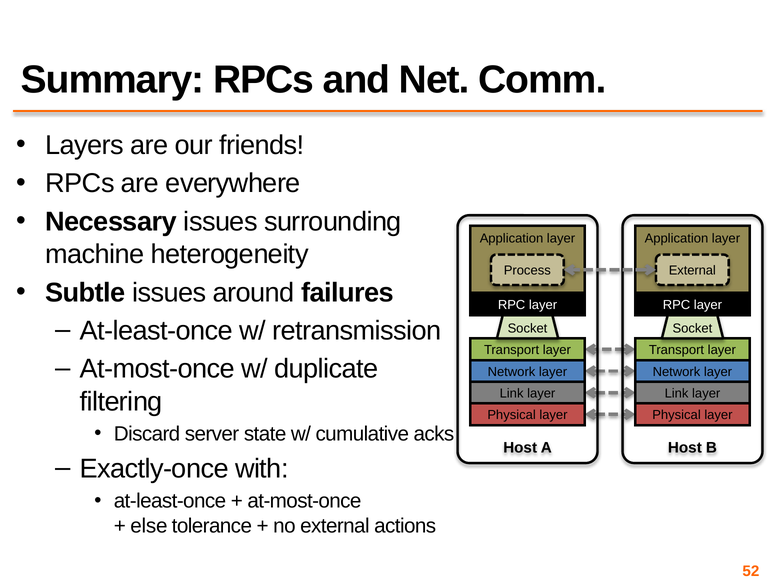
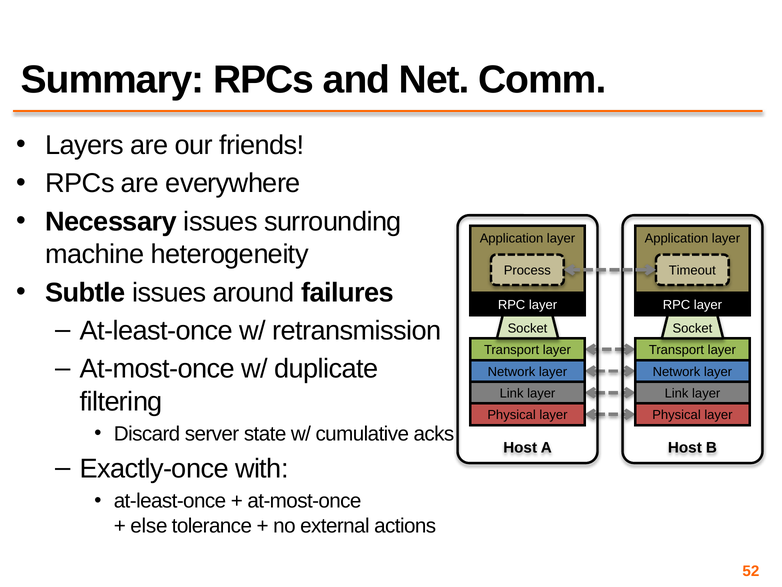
External at (692, 270): External -> Timeout
